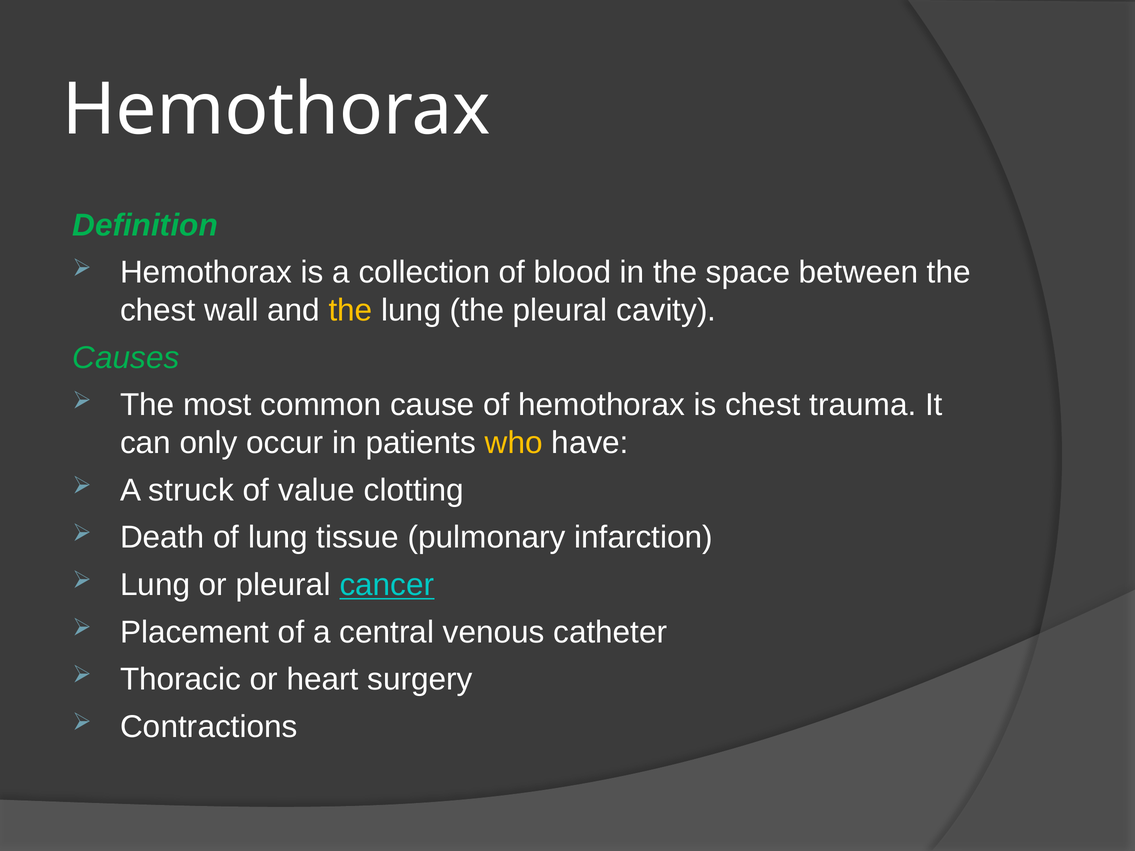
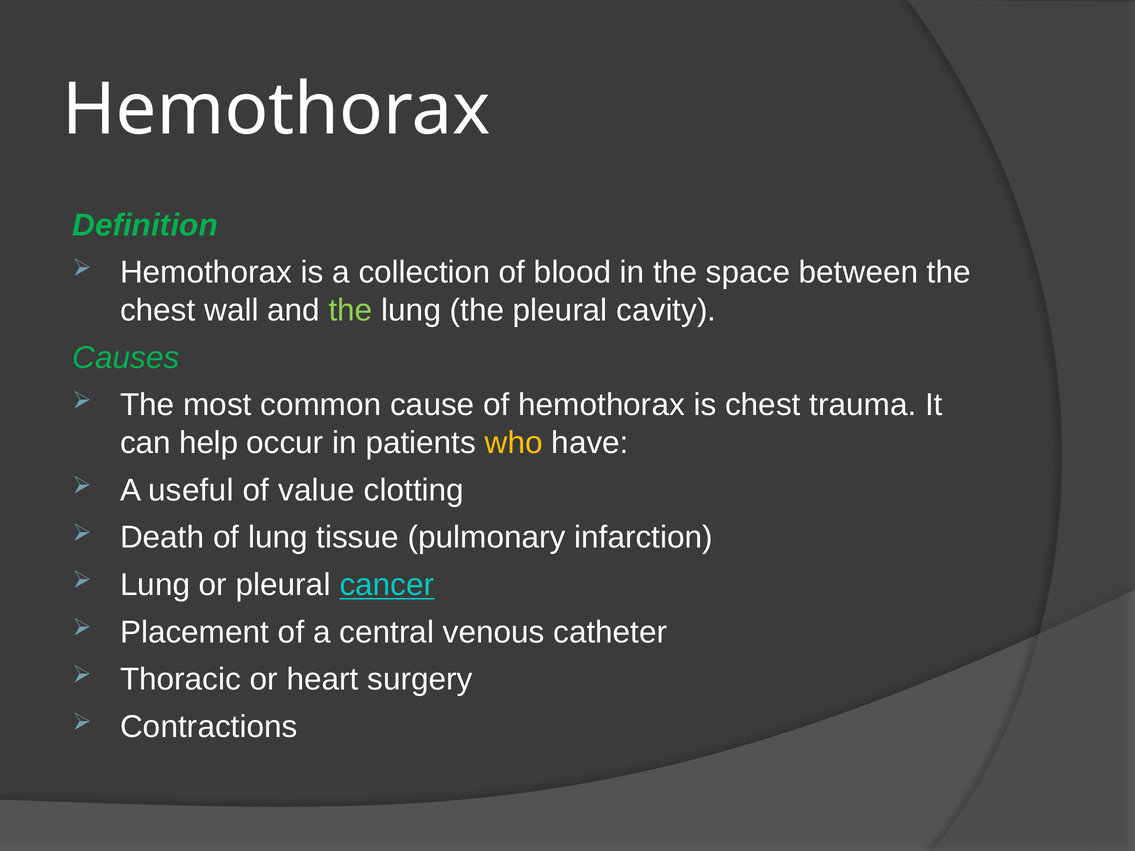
the at (351, 311) colour: yellow -> light green
only: only -> help
struck: struck -> useful
